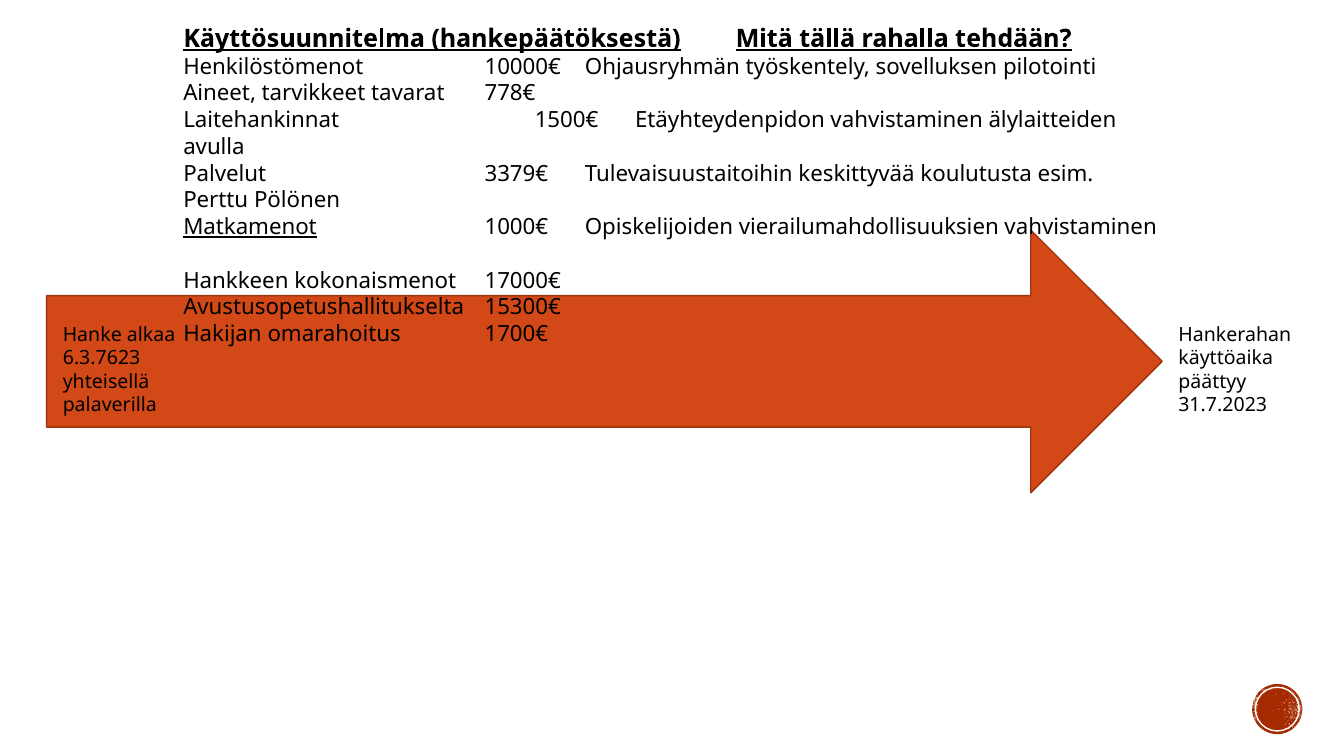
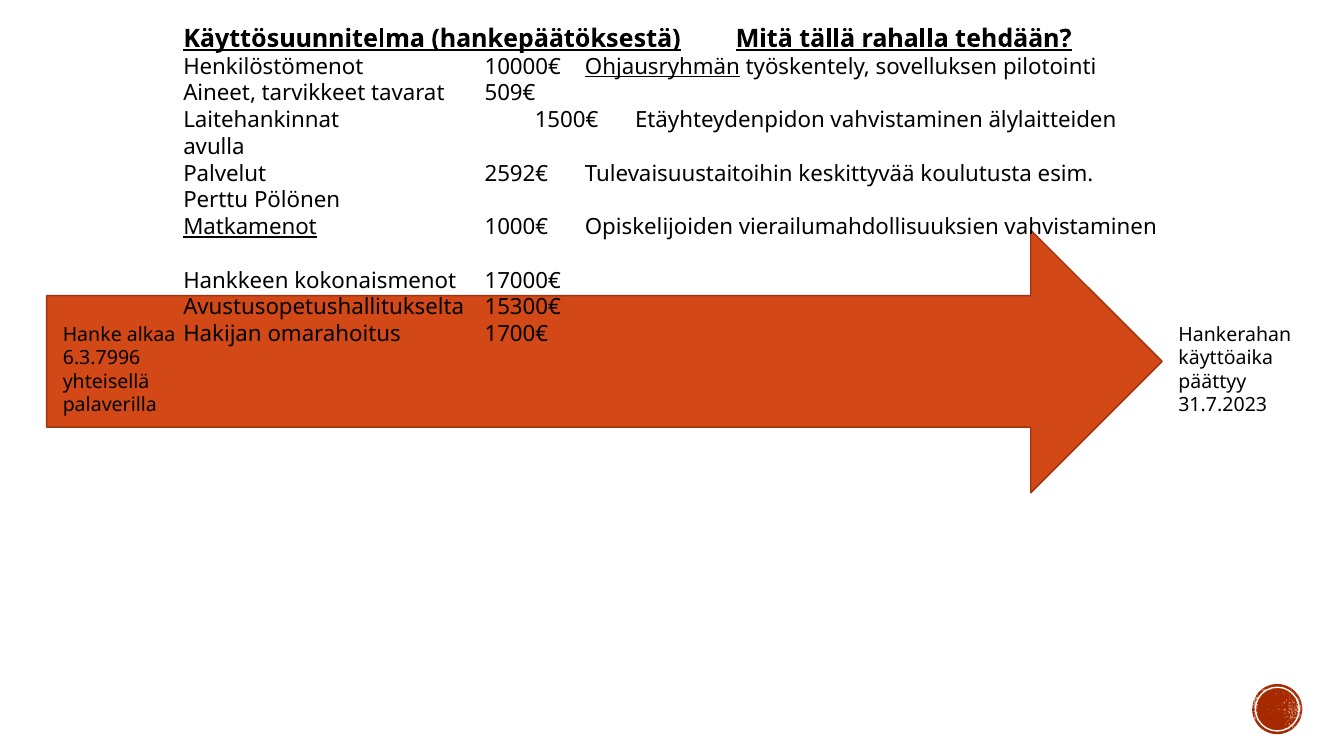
Ohjausryhmän underline: none -> present
778€: 778€ -> 509€
3379€: 3379€ -> 2592€
6.3.7623: 6.3.7623 -> 6.3.7996
